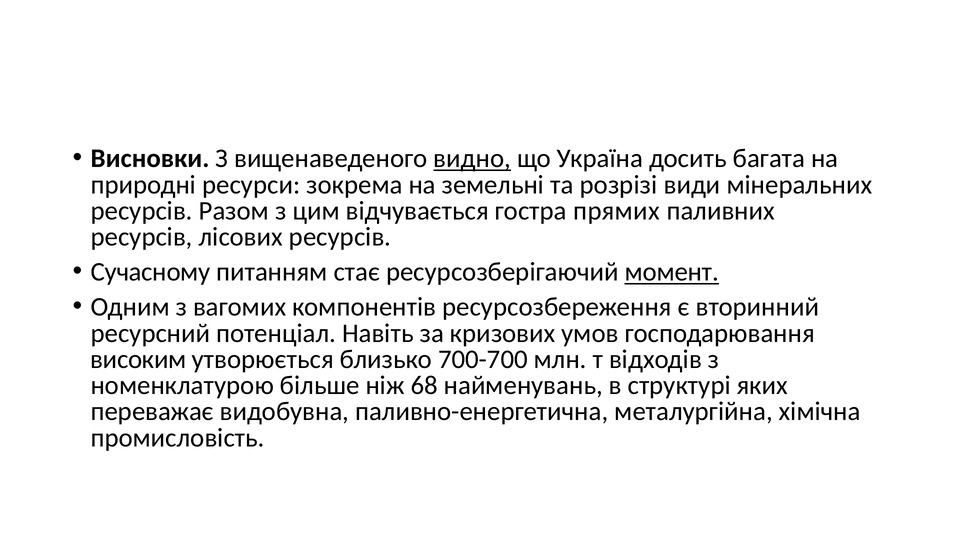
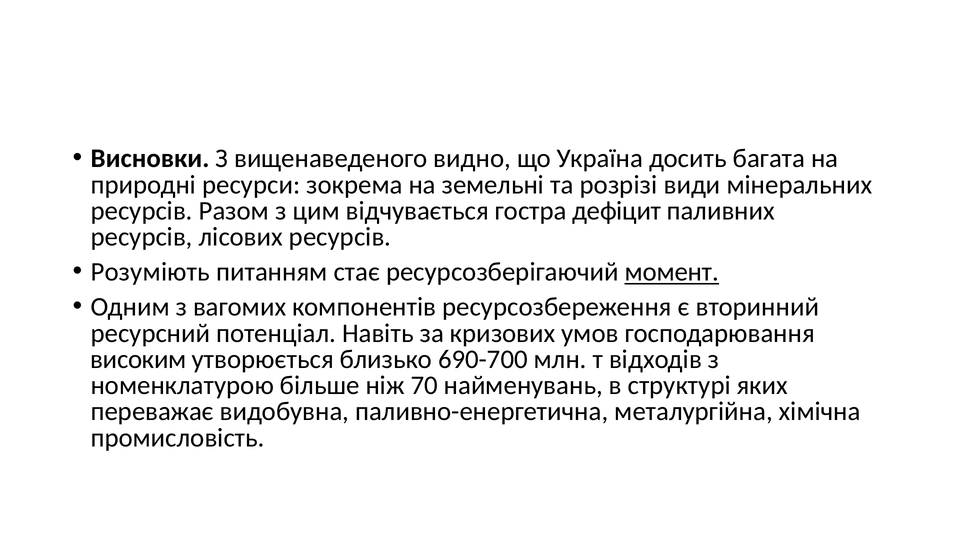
видно underline: present -> none
прямих: прямих -> дефіцит
Сучасному: Сучасному -> Розуміють
700-700: 700-700 -> 690-700
68: 68 -> 70
